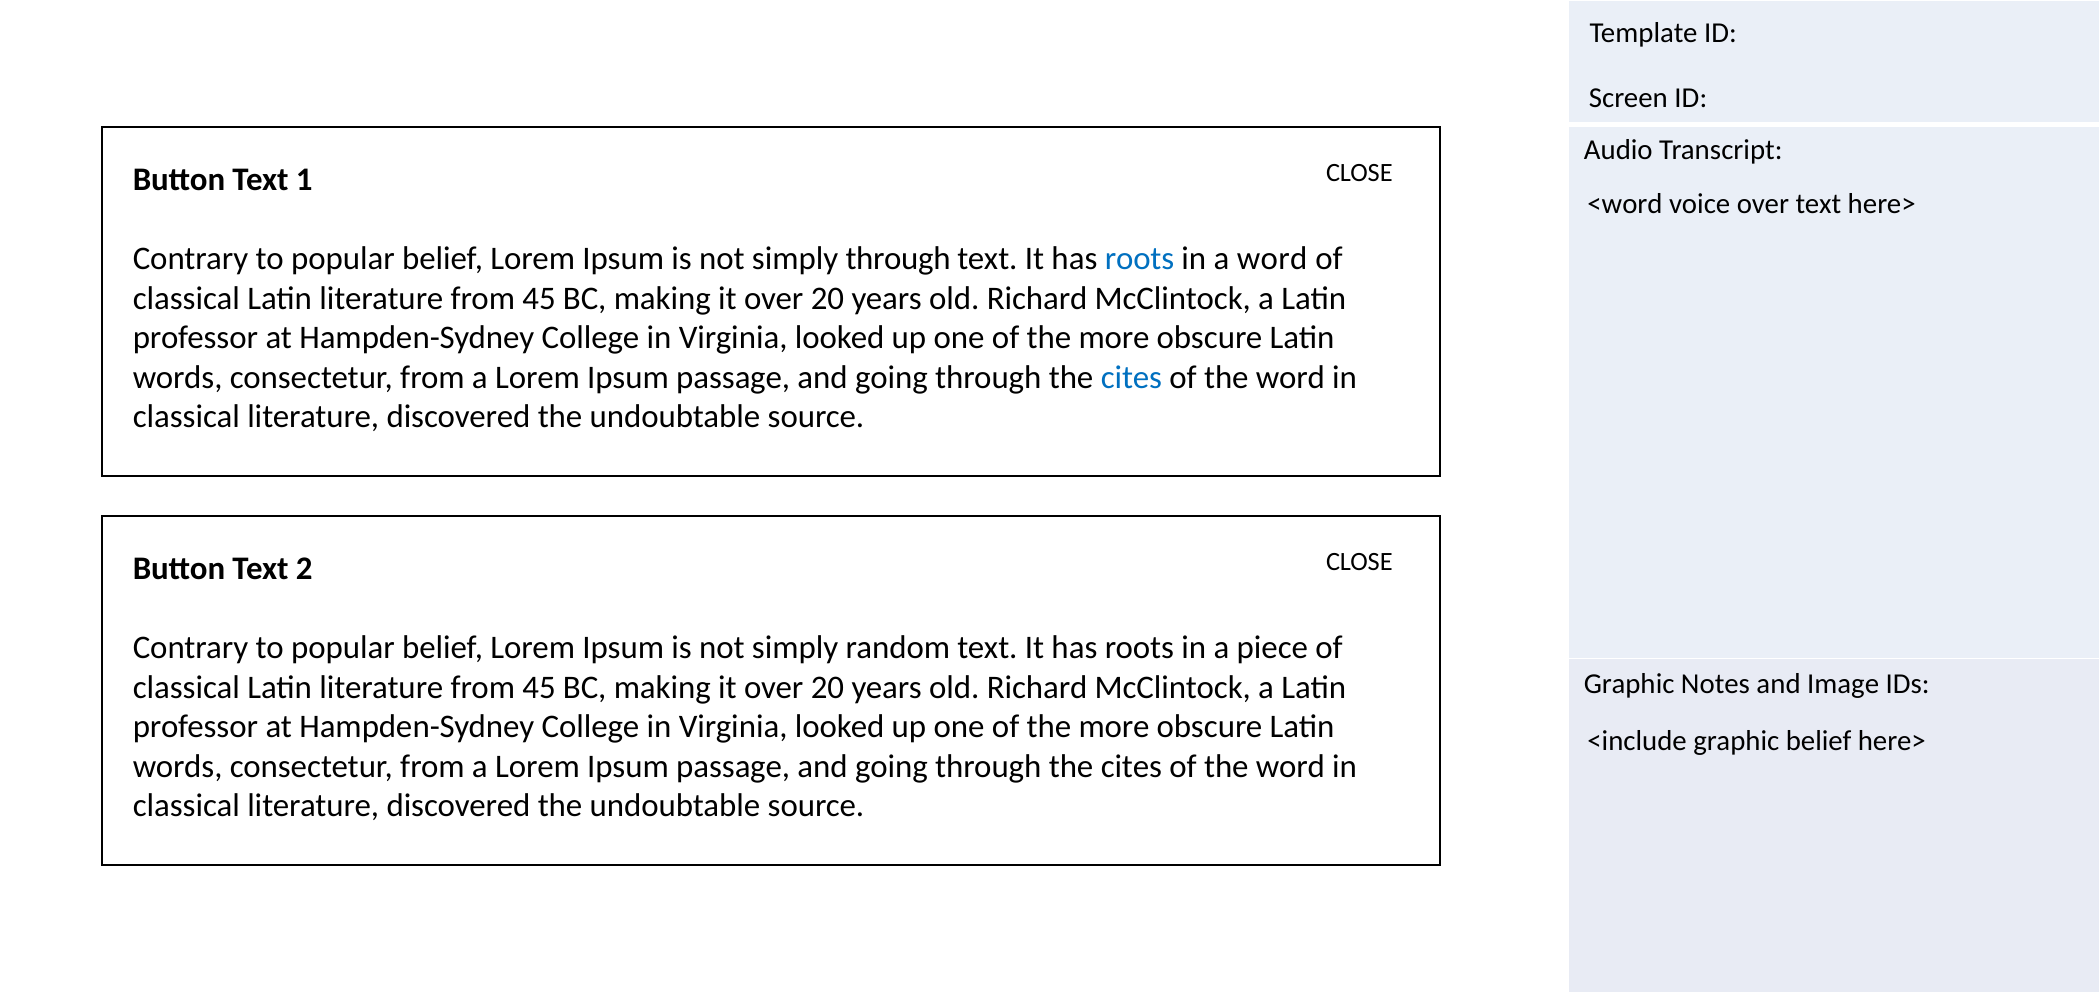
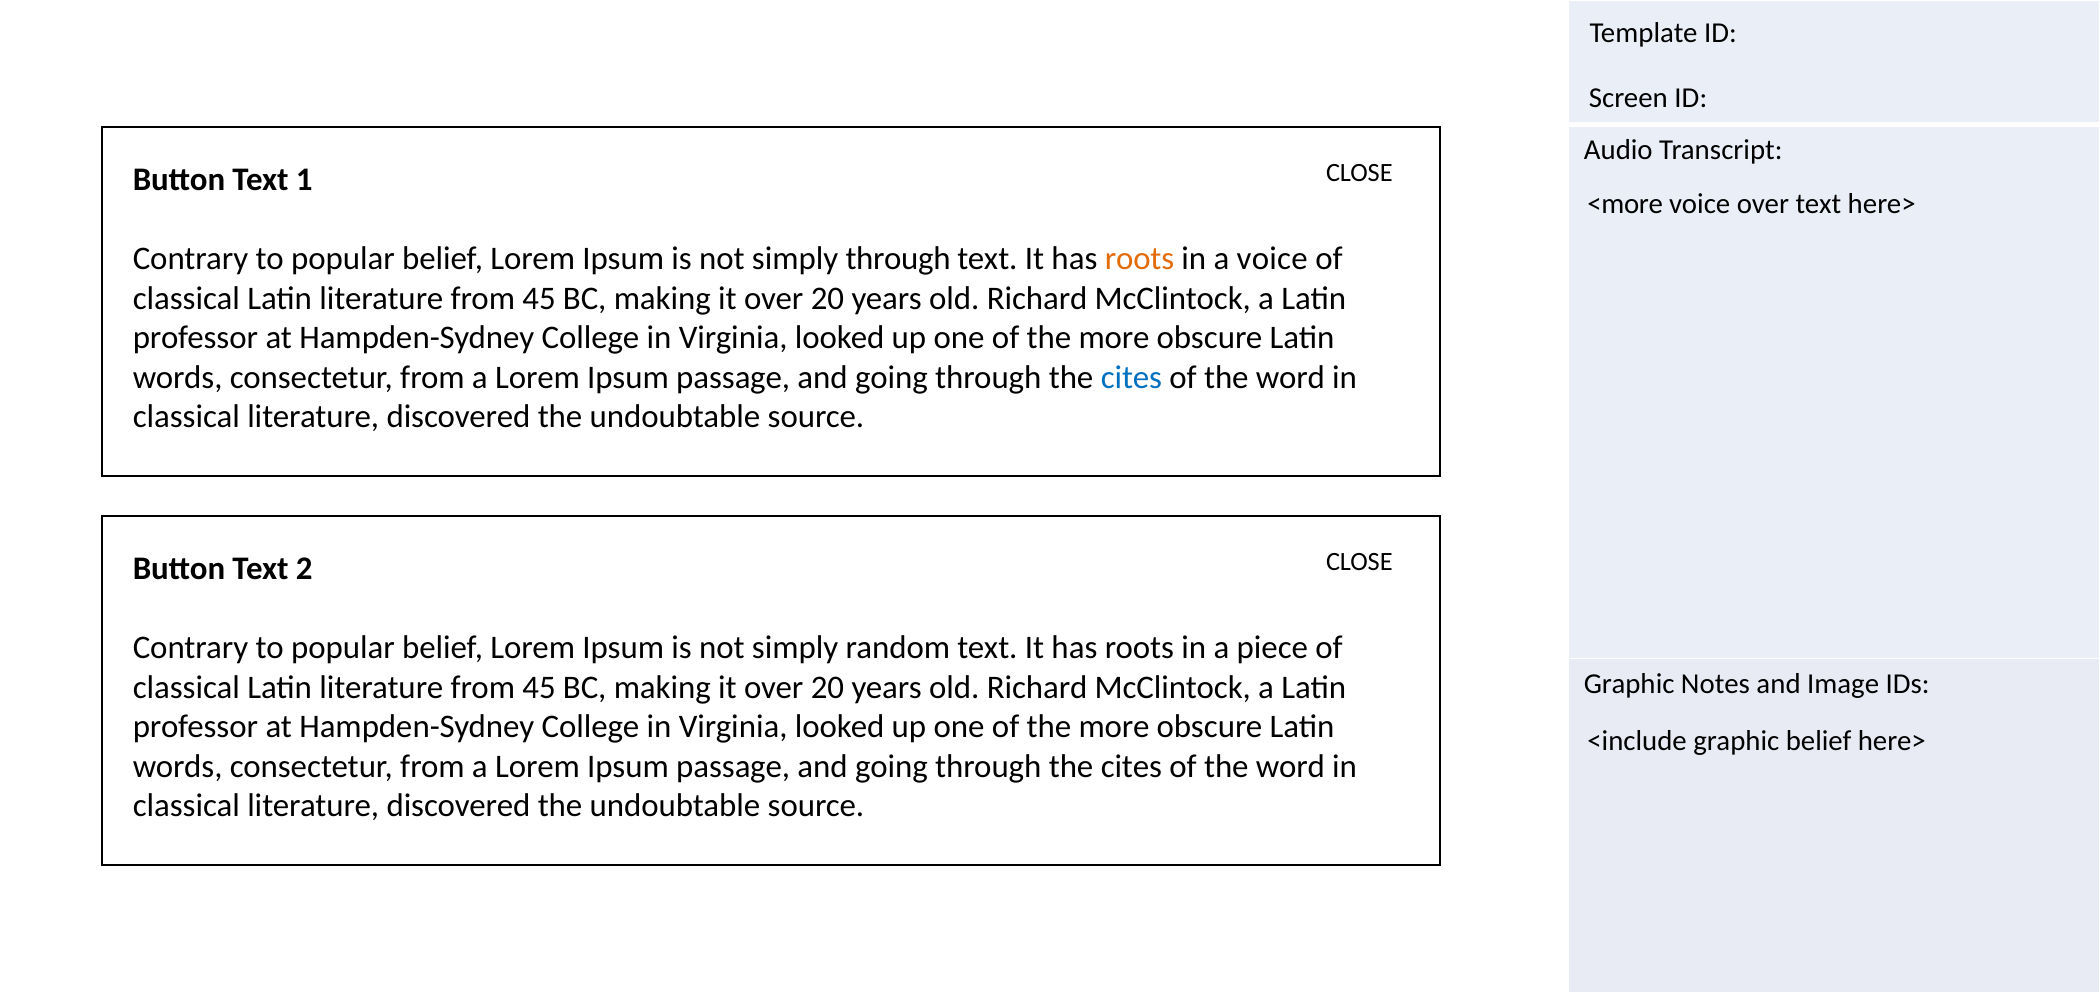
<word: <word -> <more
roots at (1139, 259) colour: blue -> orange
a word: word -> voice
